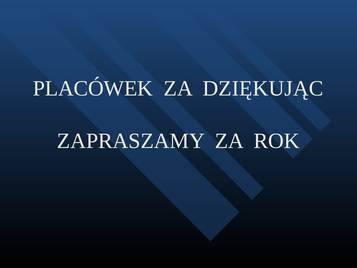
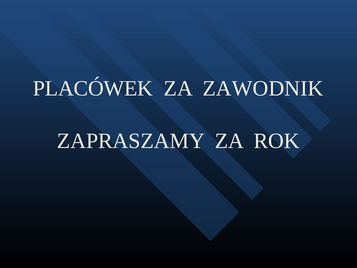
DZIĘKUJĄC: DZIĘKUJĄC -> ZAWODNIK
